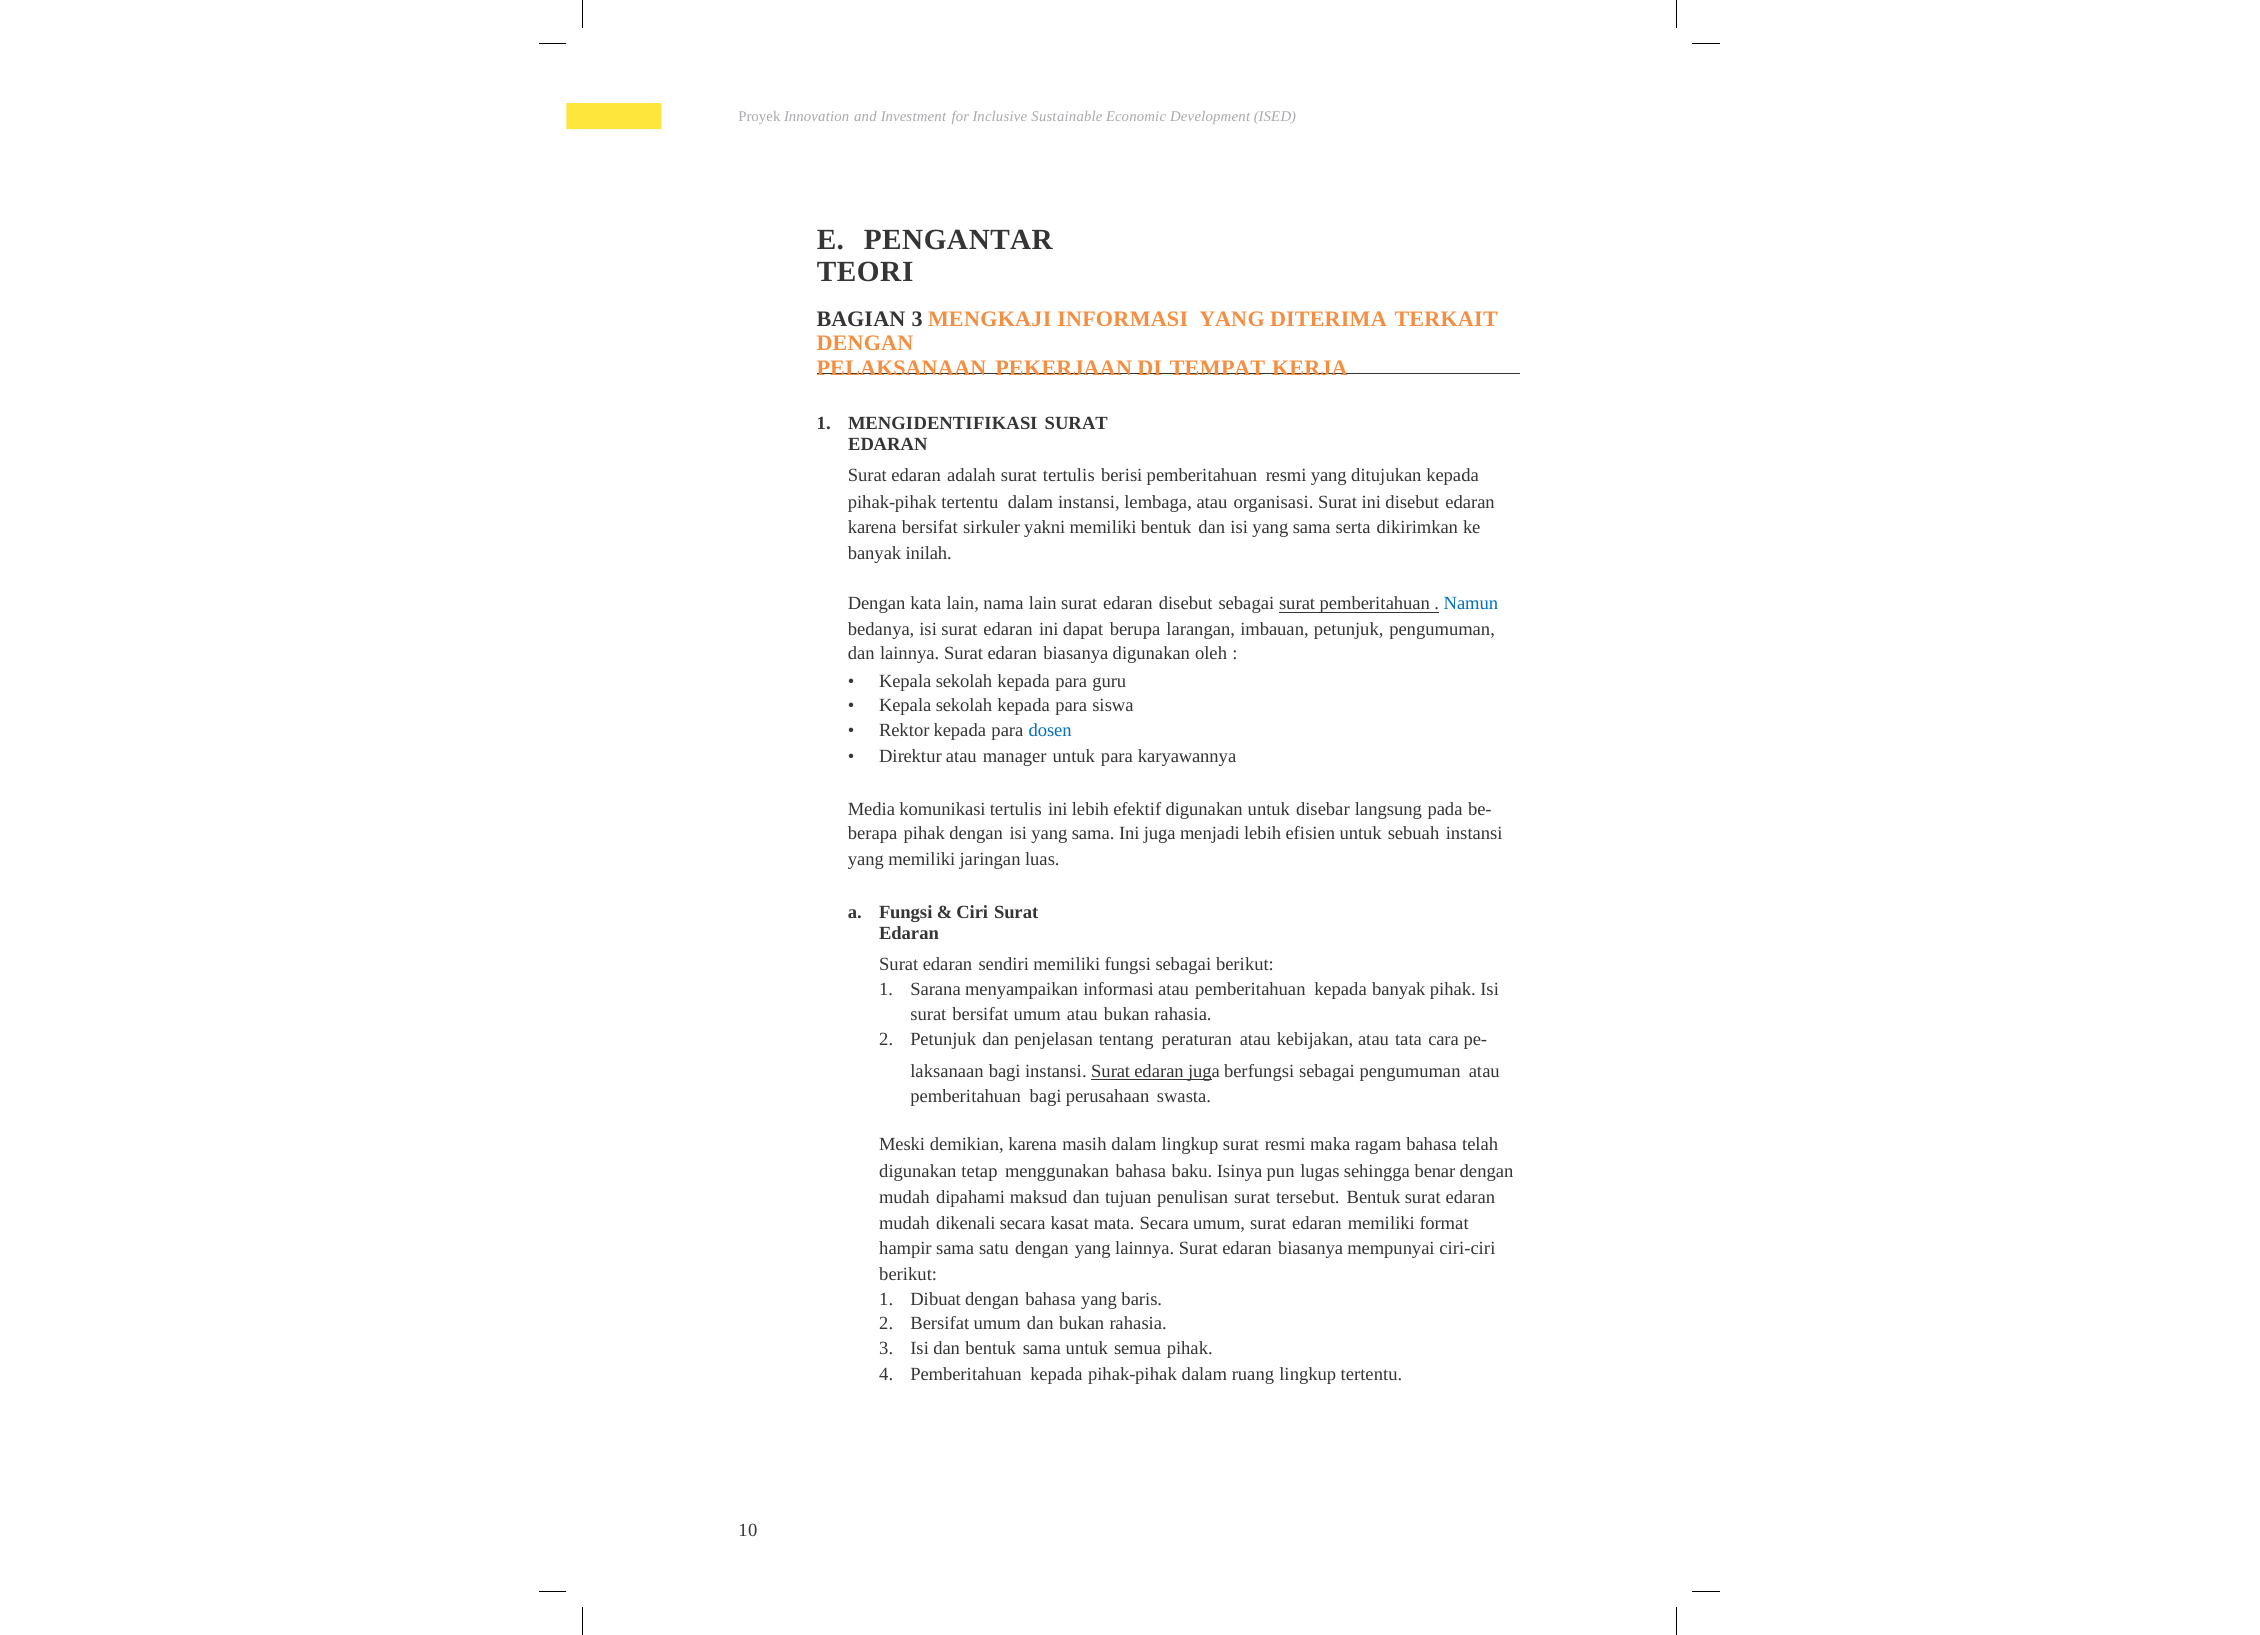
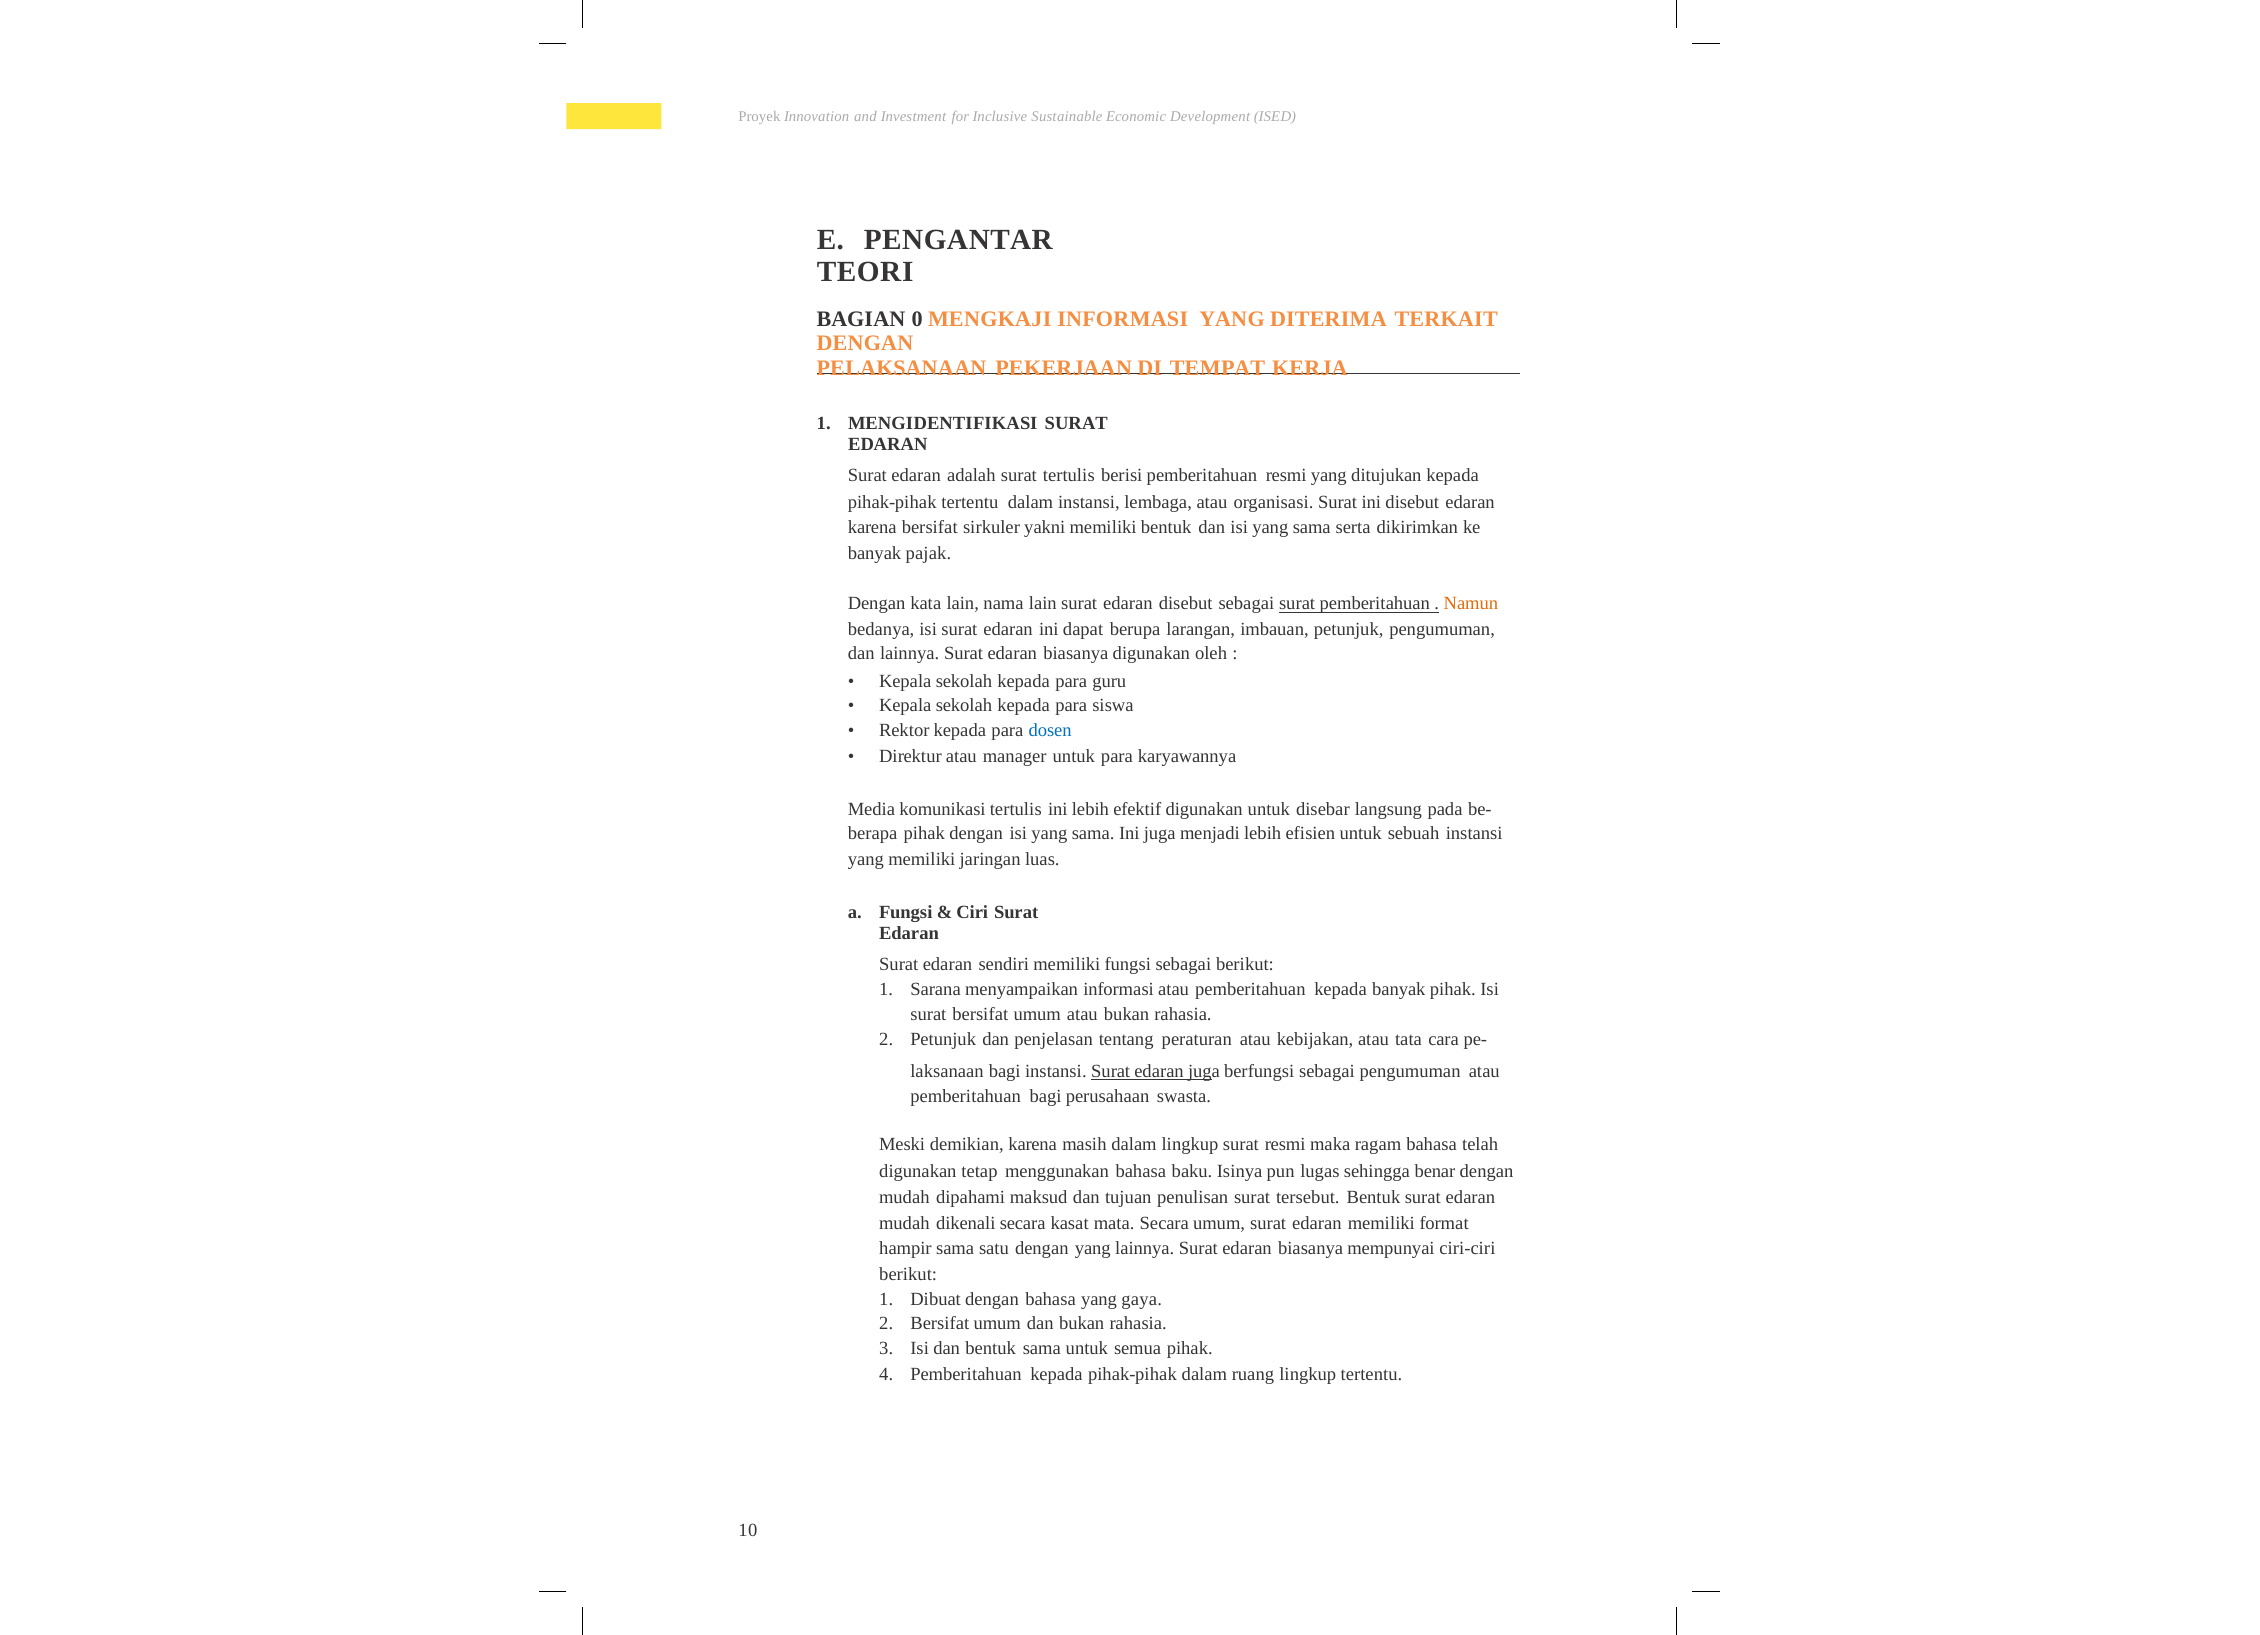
BAGIAN 3: 3 -> 0
inilah: inilah -> pajak
Namun colour: blue -> orange
baris: baris -> gaya
